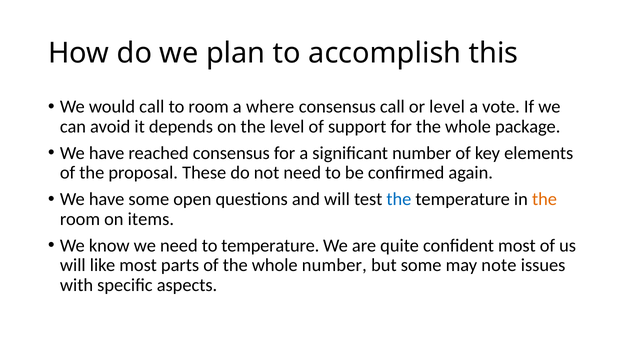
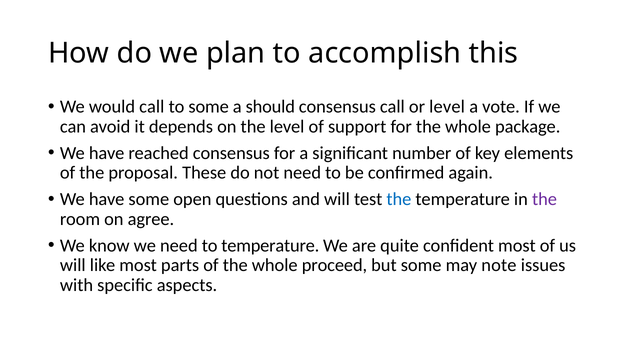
to room: room -> some
where: where -> should
the at (544, 199) colour: orange -> purple
items: items -> agree
whole number: number -> proceed
